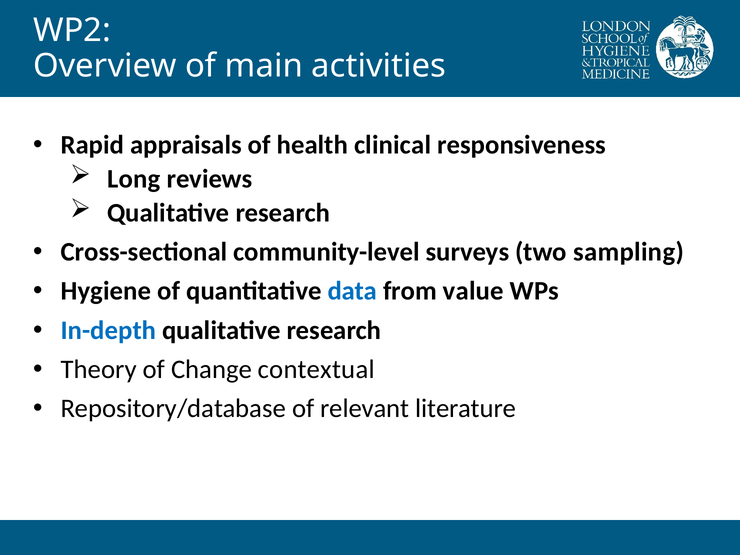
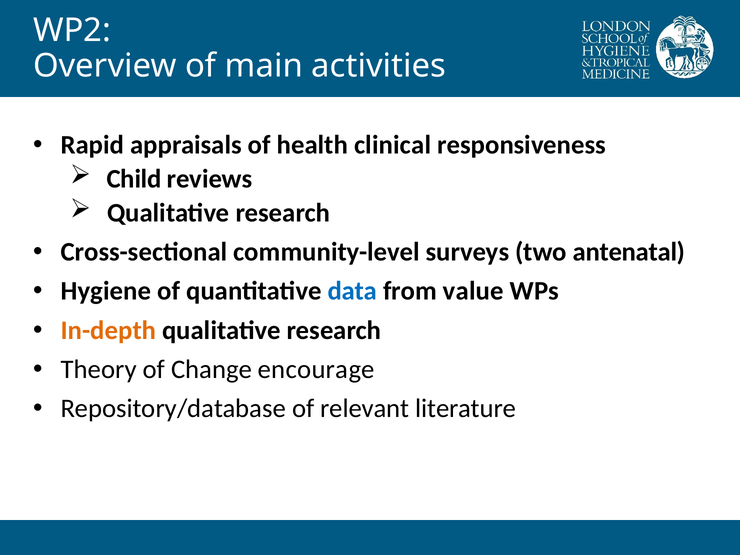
Long: Long -> Child
sampling: sampling -> antenatal
In-depth colour: blue -> orange
contextual: contextual -> encourage
